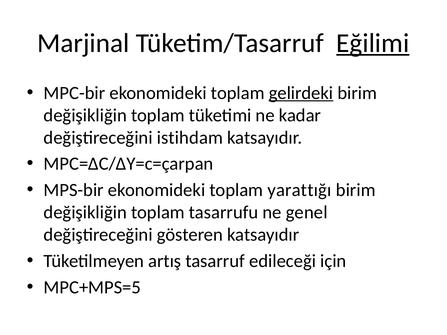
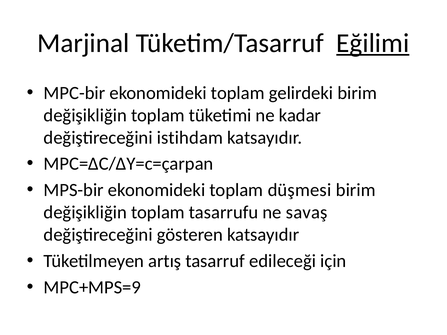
gelirdeki underline: present -> none
yarattığı: yarattığı -> düşmesi
genel: genel -> savaş
MPC+MPS=5: MPC+MPS=5 -> MPC+MPS=9
